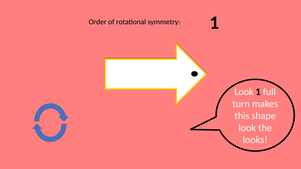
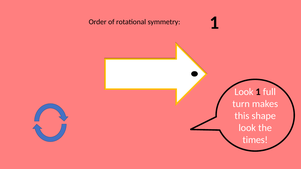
looks: looks -> times
